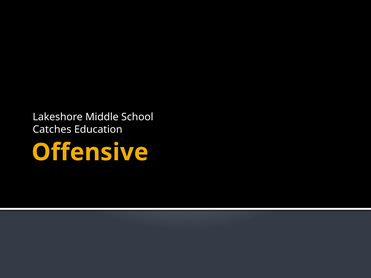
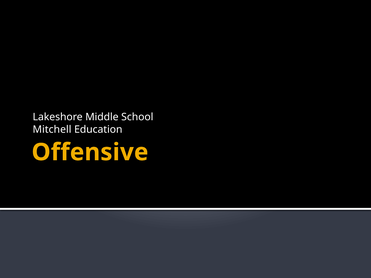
Catches: Catches -> Mitchell
